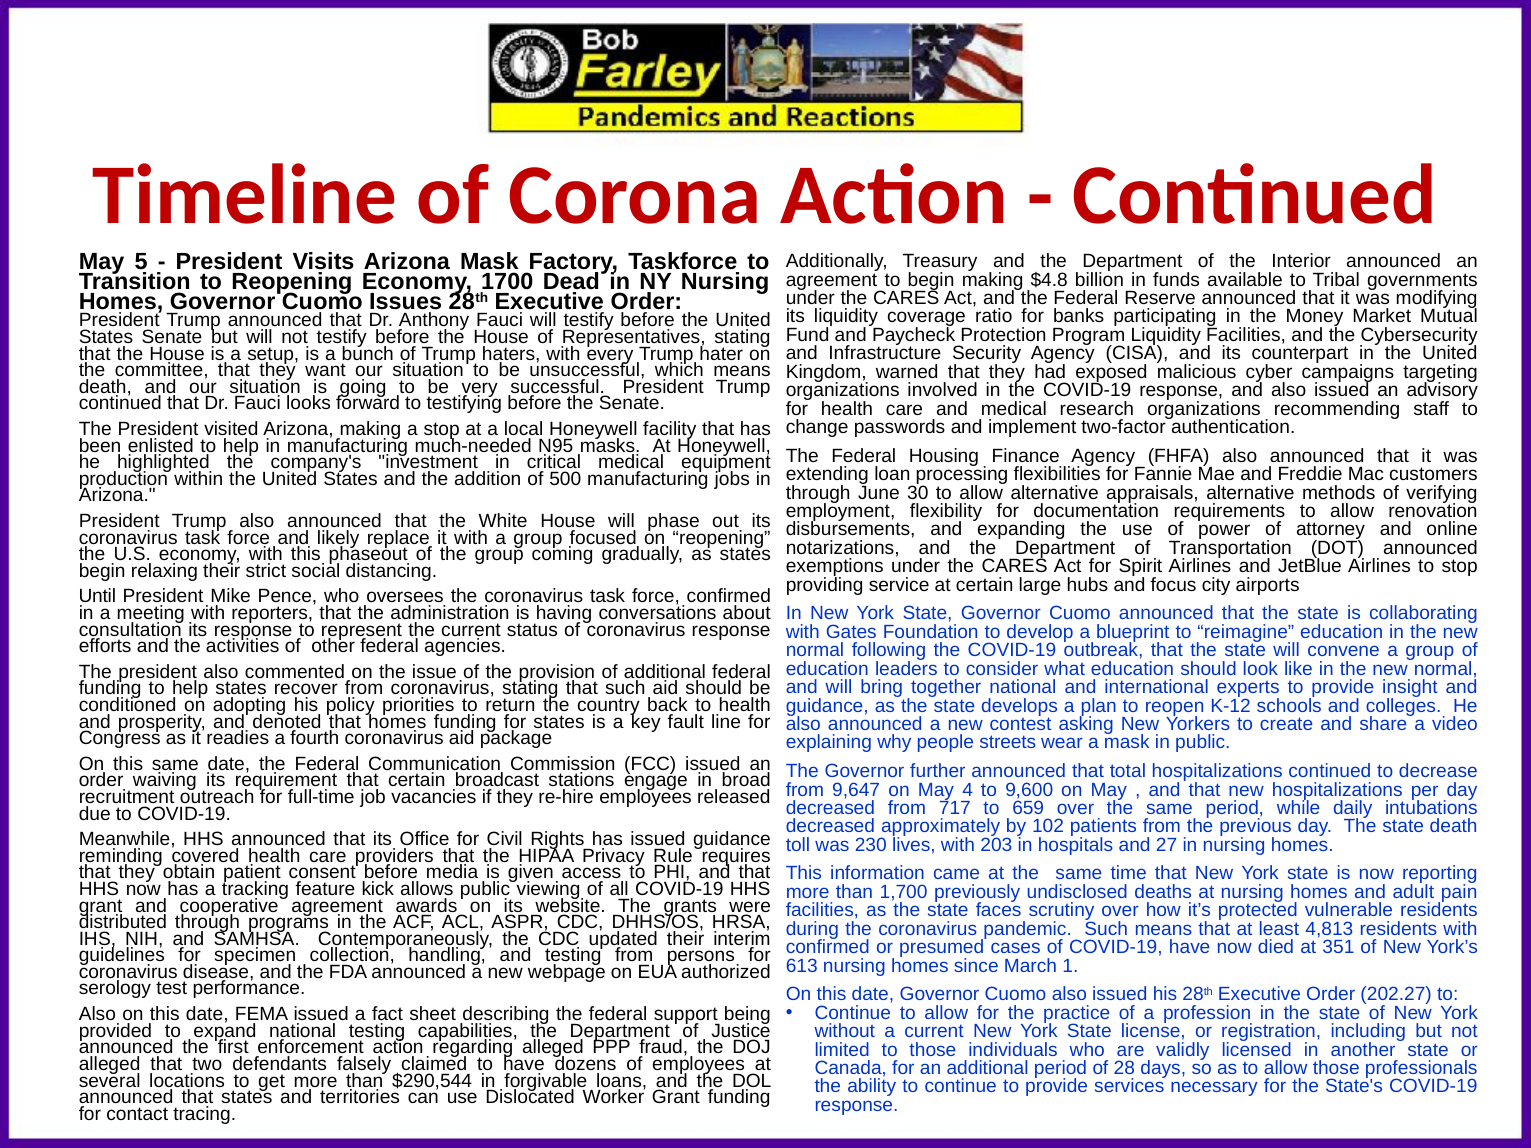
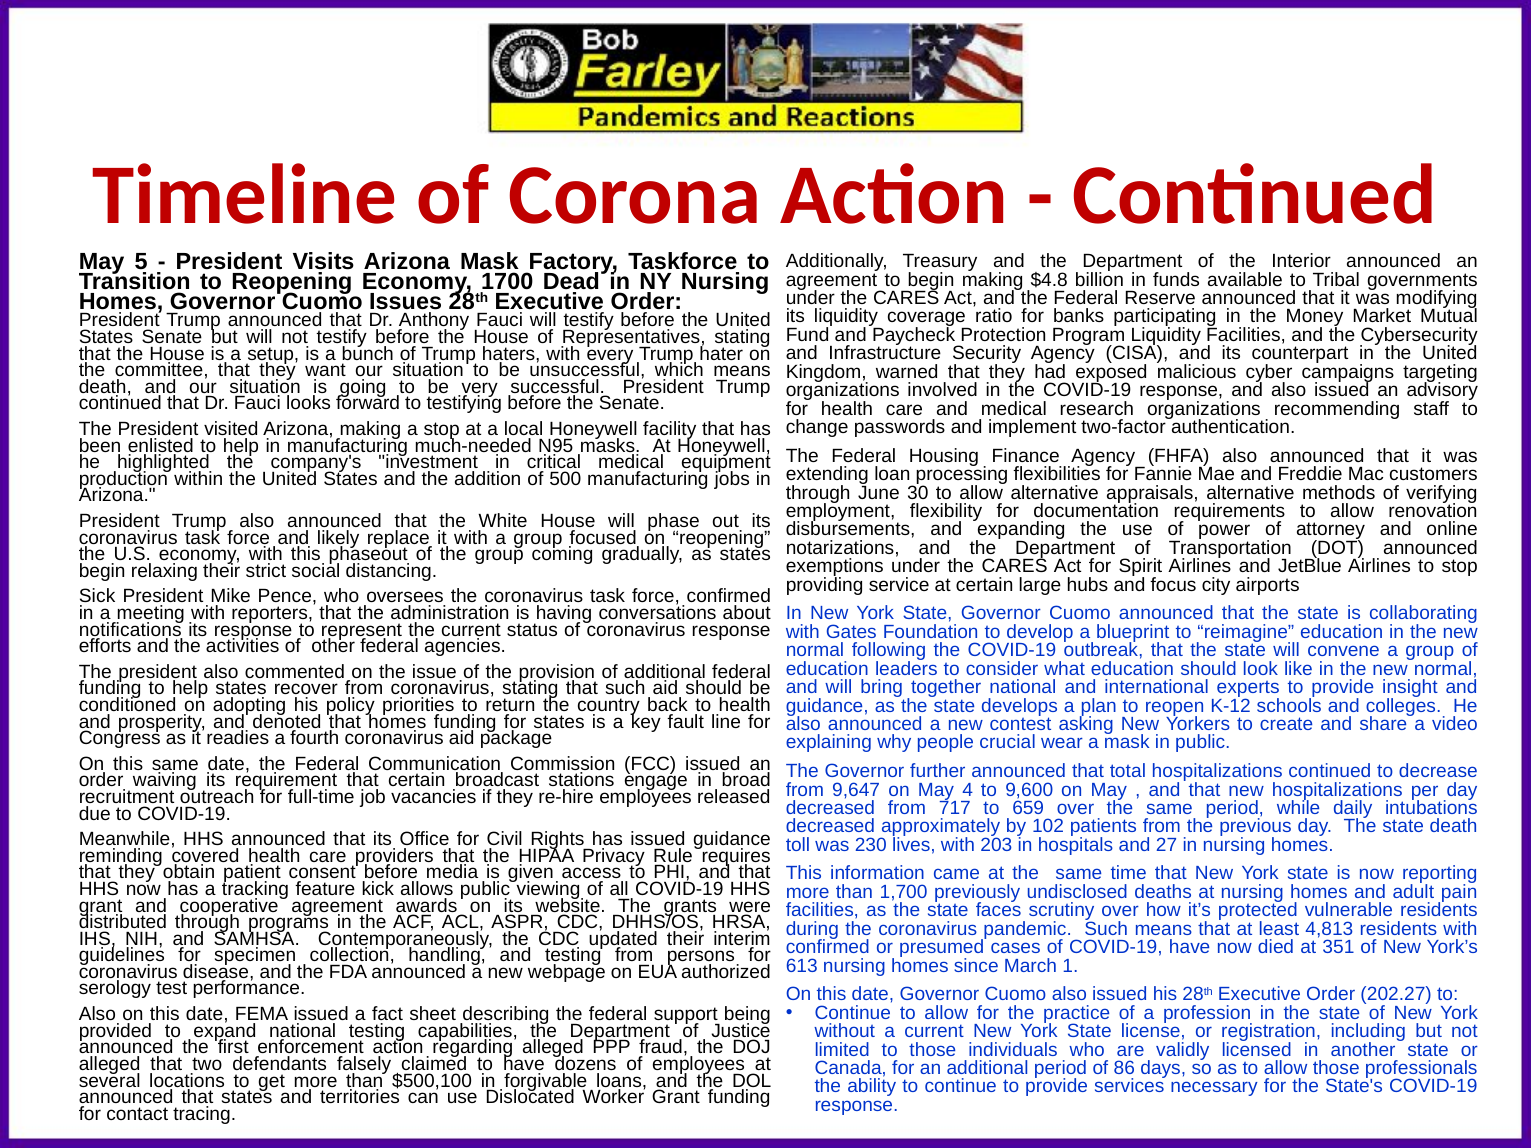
Until: Until -> Sick
consultation: consultation -> notifications
streets: streets -> crucial
28: 28 -> 86
$290,544: $290,544 -> $500,100
